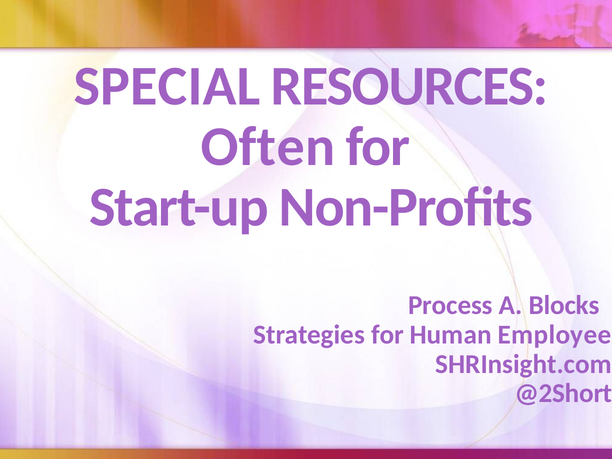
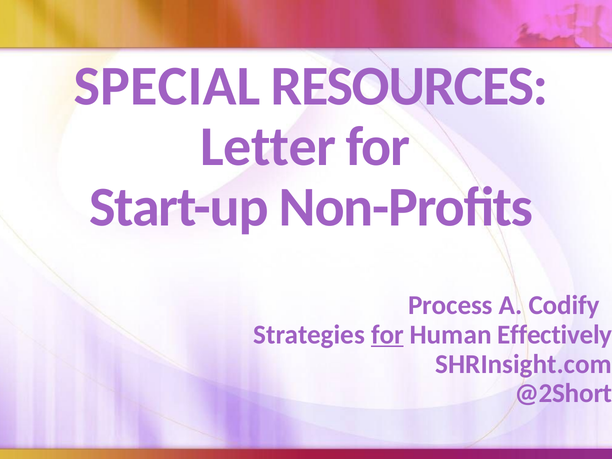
Often: Often -> Letter
Blocks: Blocks -> Codify
for at (387, 335) underline: none -> present
Employee: Employee -> Effectively
